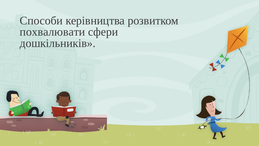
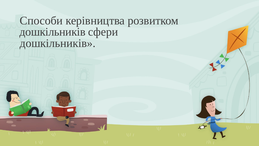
похвалювати at (52, 32): похвалювати -> дошкільників
